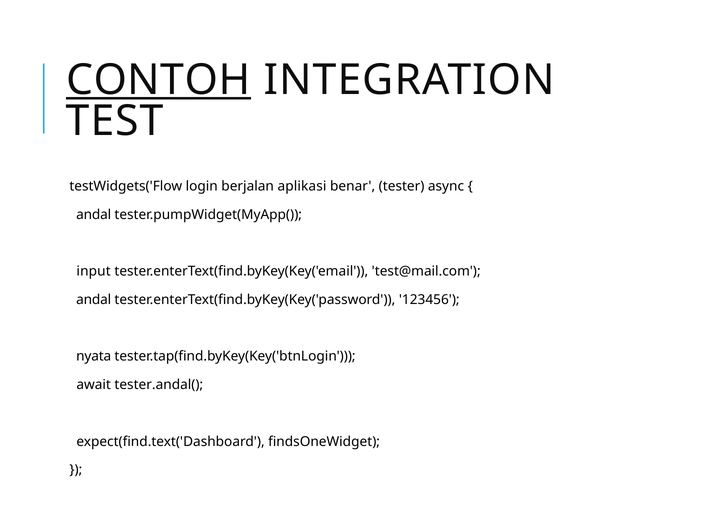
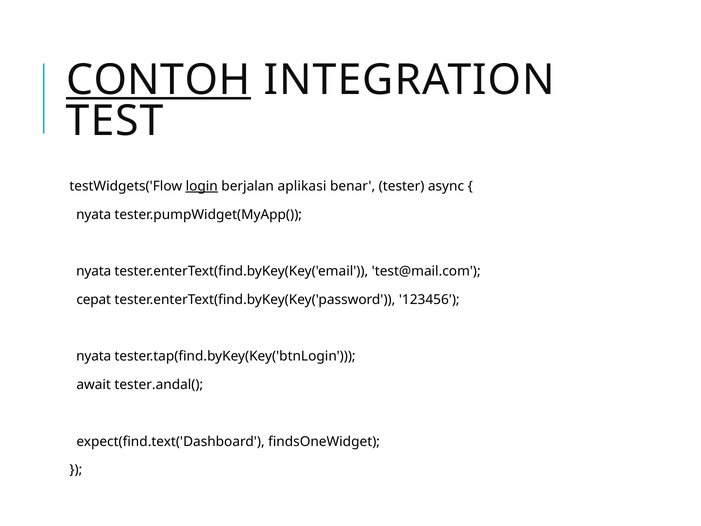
login underline: none -> present
andal at (94, 214): andal -> nyata
input at (94, 271): input -> nyata
andal at (94, 299): andal -> cepat
